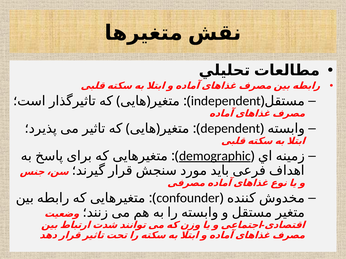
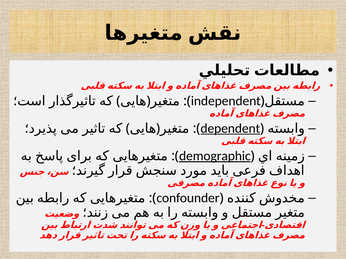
dependent underline: none -> present
